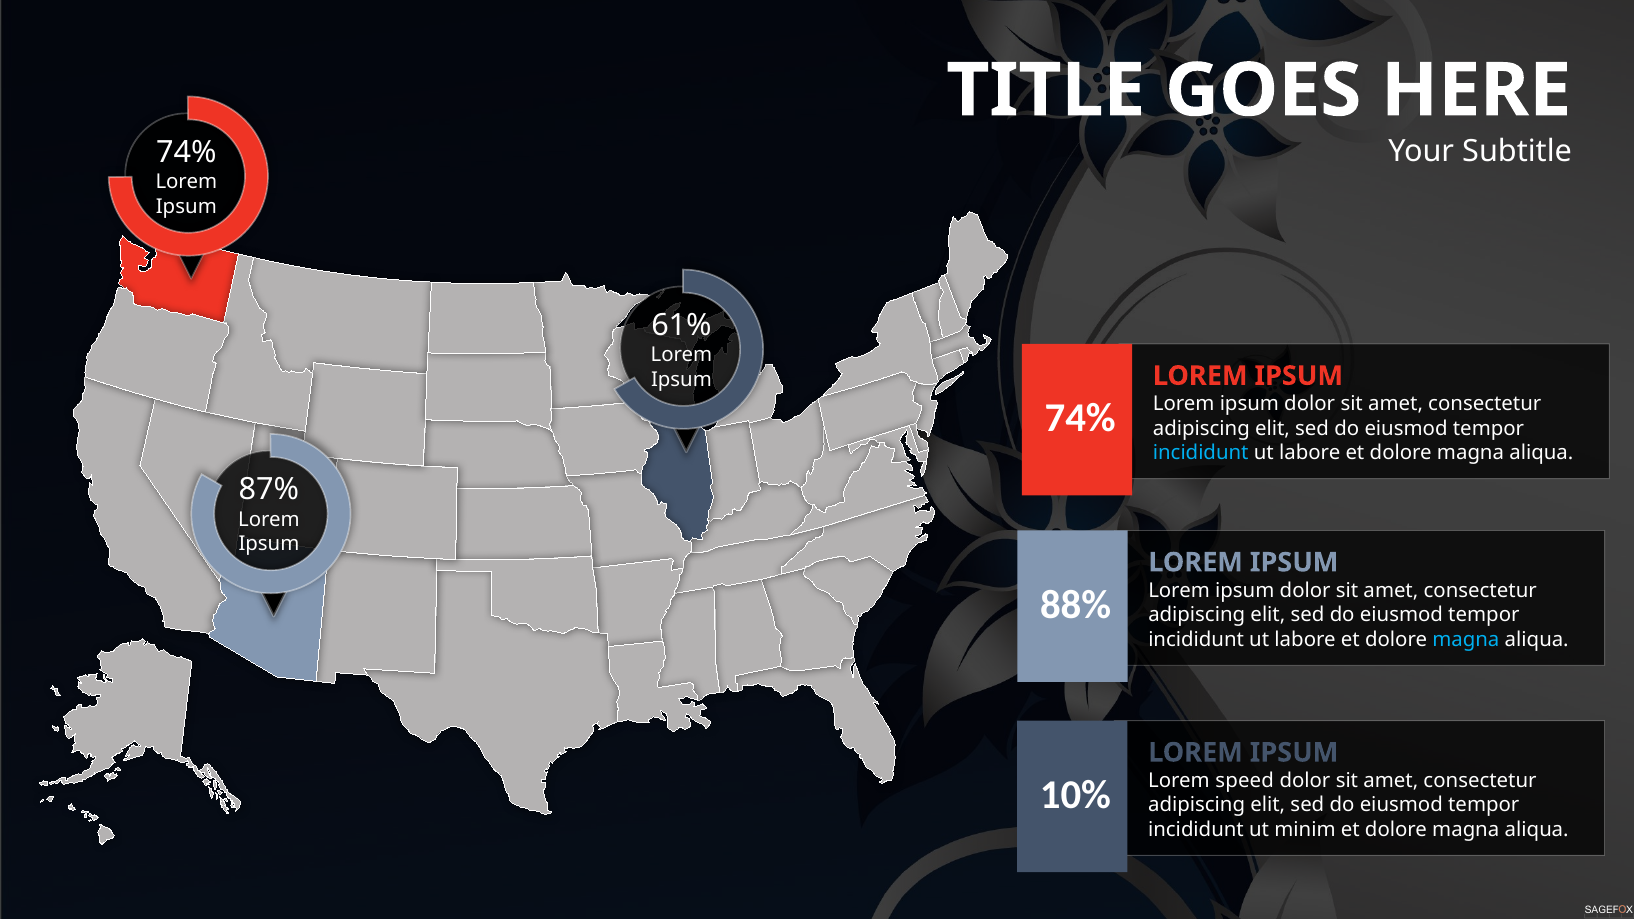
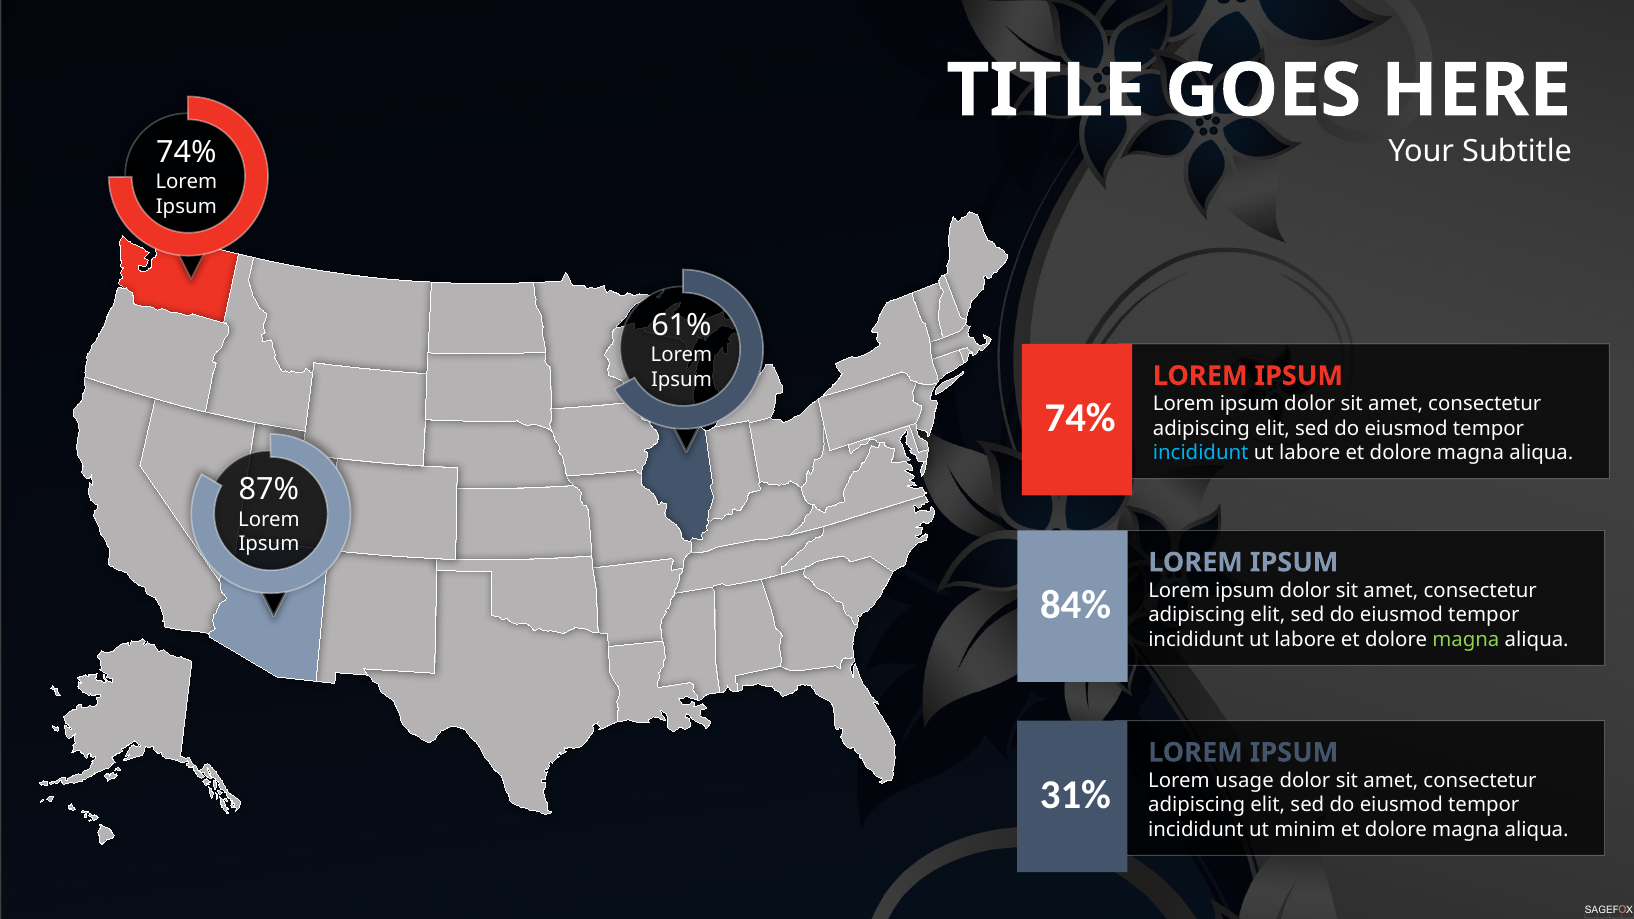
88%: 88% -> 84%
magna at (1466, 640) colour: light blue -> light green
speed: speed -> usage
10%: 10% -> 31%
